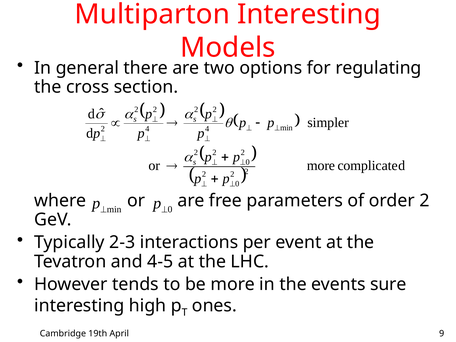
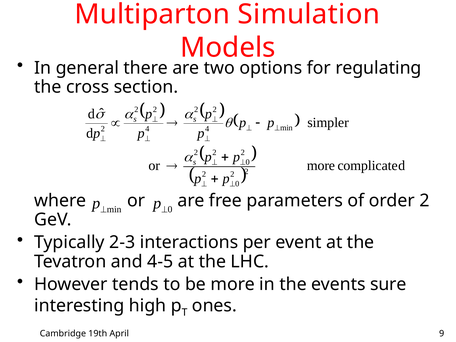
Multiparton Interesting: Interesting -> Simulation
